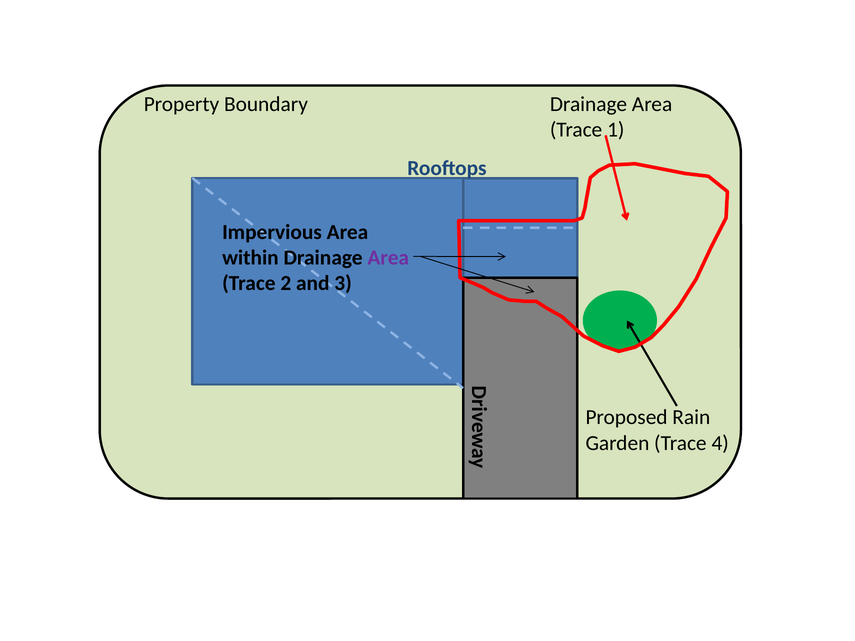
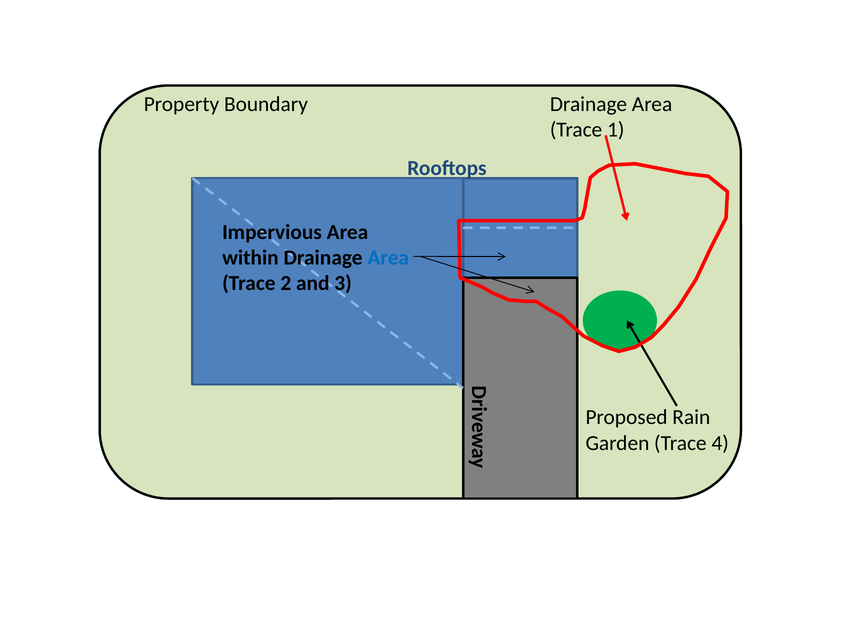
Area at (388, 258) colour: purple -> blue
